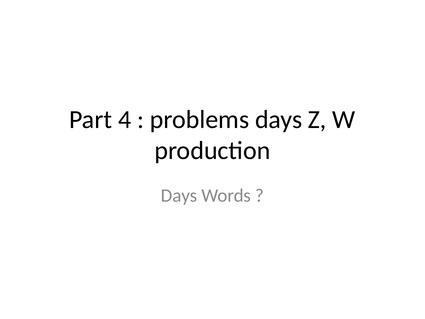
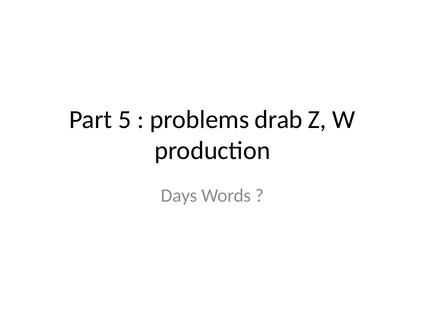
4: 4 -> 5
problems days: days -> drab
